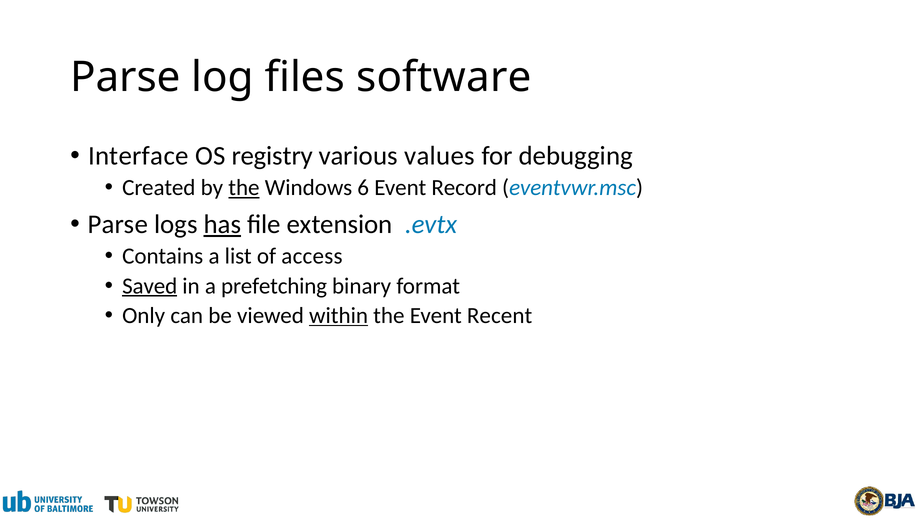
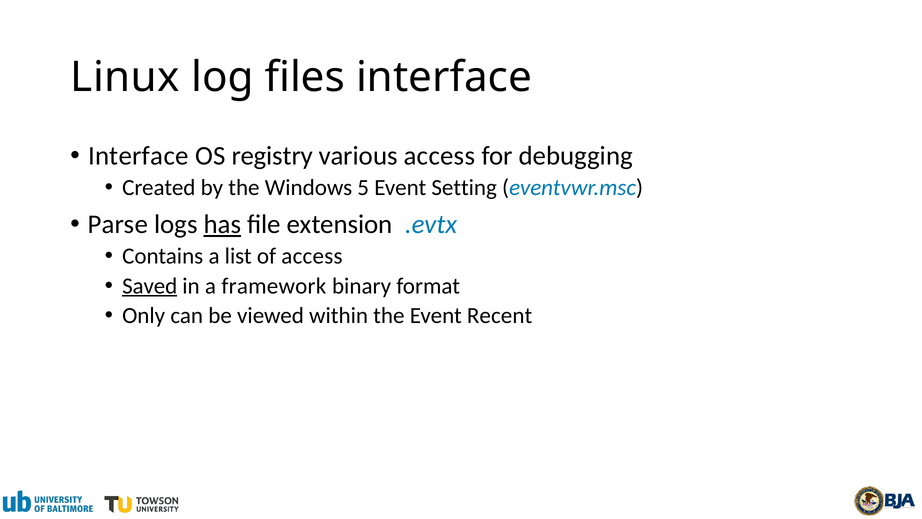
Parse at (125, 77): Parse -> Linux
files software: software -> interface
various values: values -> access
the at (244, 188) underline: present -> none
6: 6 -> 5
Record: Record -> Setting
prefetching: prefetching -> framework
within underline: present -> none
